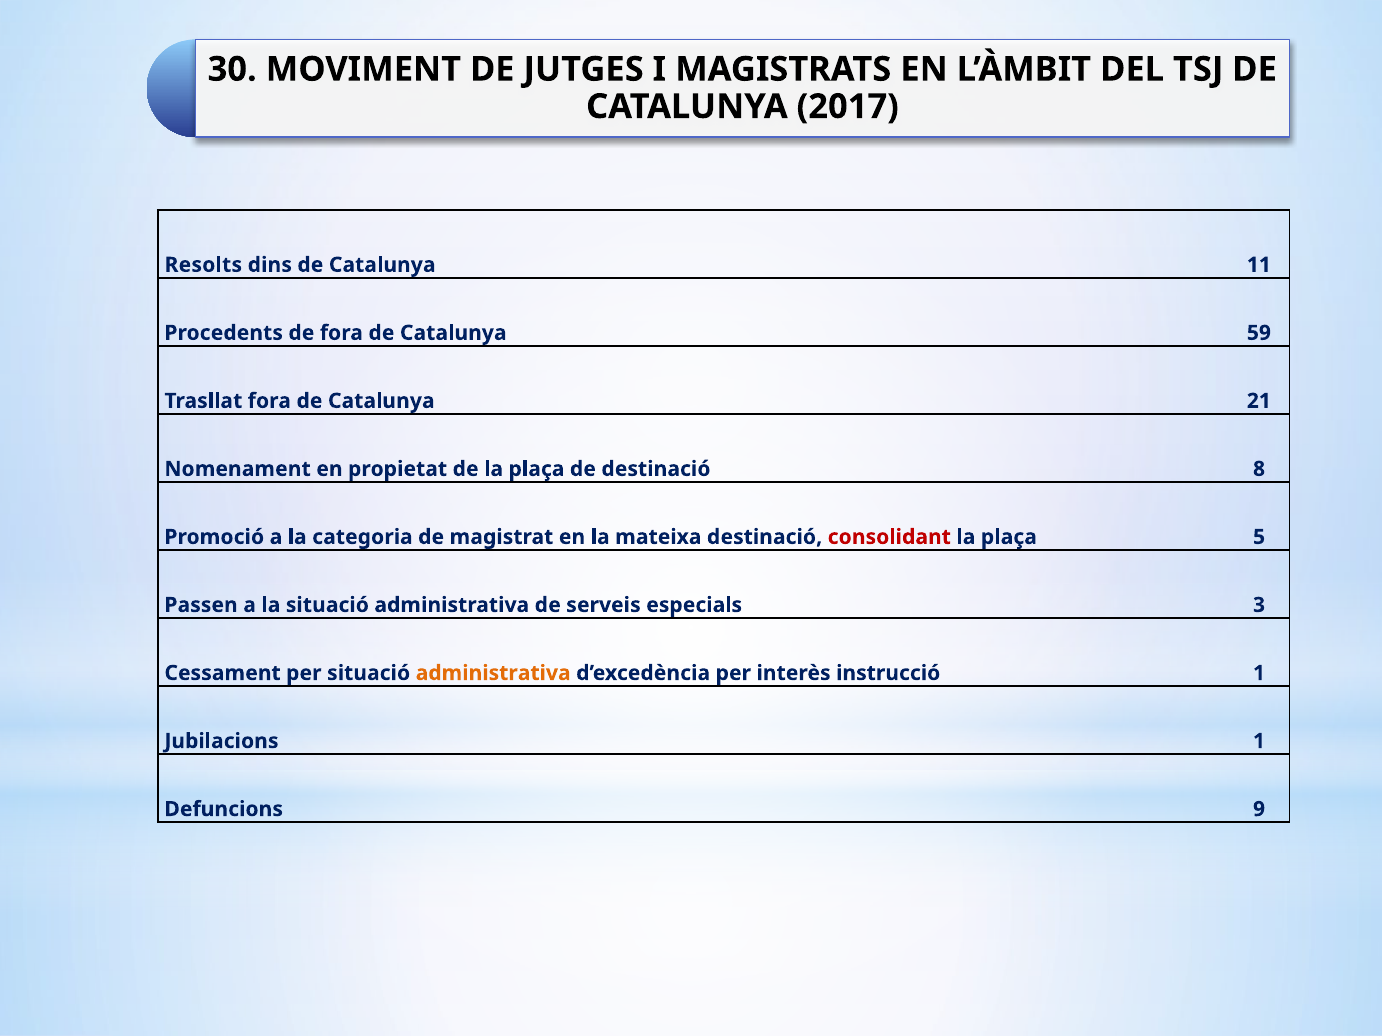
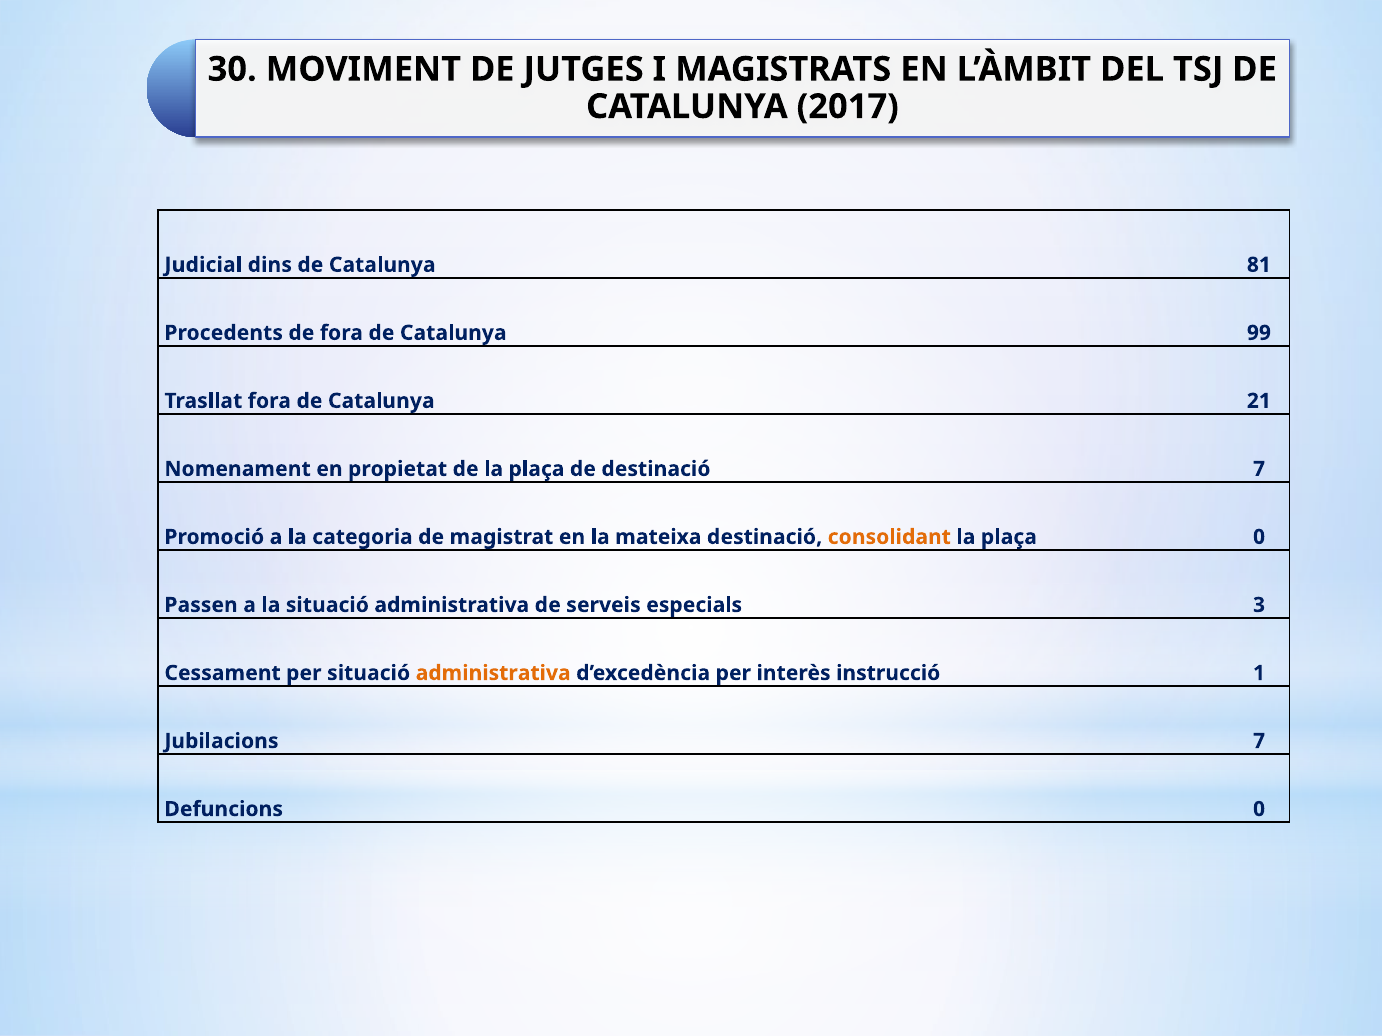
Resolts: Resolts -> Judicial
11: 11 -> 81
59: 59 -> 99
destinació 8: 8 -> 7
consolidant colour: red -> orange
plaça 5: 5 -> 0
Jubilacions 1: 1 -> 7
Defuncions 9: 9 -> 0
